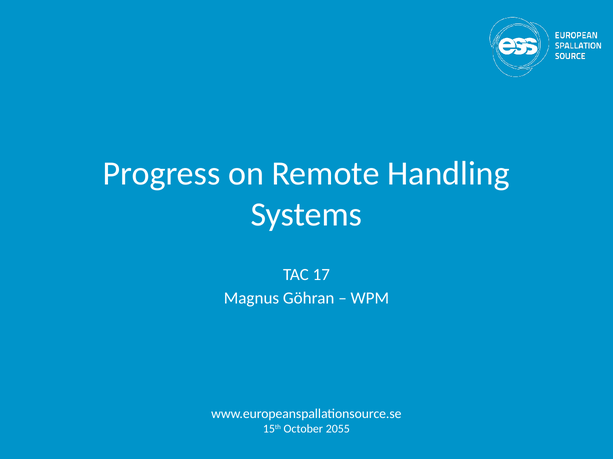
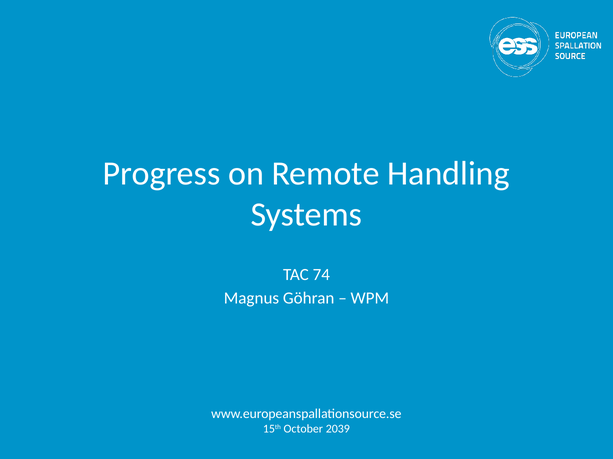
17: 17 -> 74
2055: 2055 -> 2039
